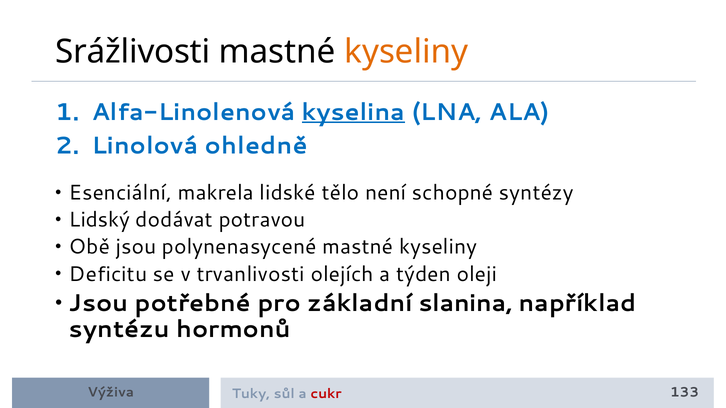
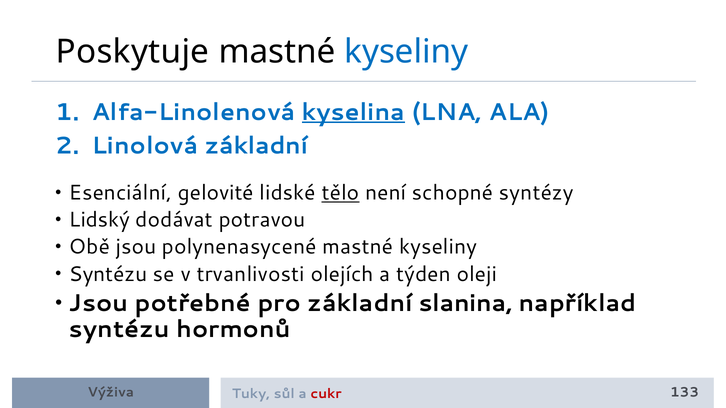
Srážlivosti: Srážlivosti -> Poskytuje
kyseliny at (406, 52) colour: orange -> blue
Linolová ohledně: ohledně -> základní
makrela: makrela -> gelovité
tělo underline: none -> present
Deficitu at (108, 274): Deficitu -> Syntézu
